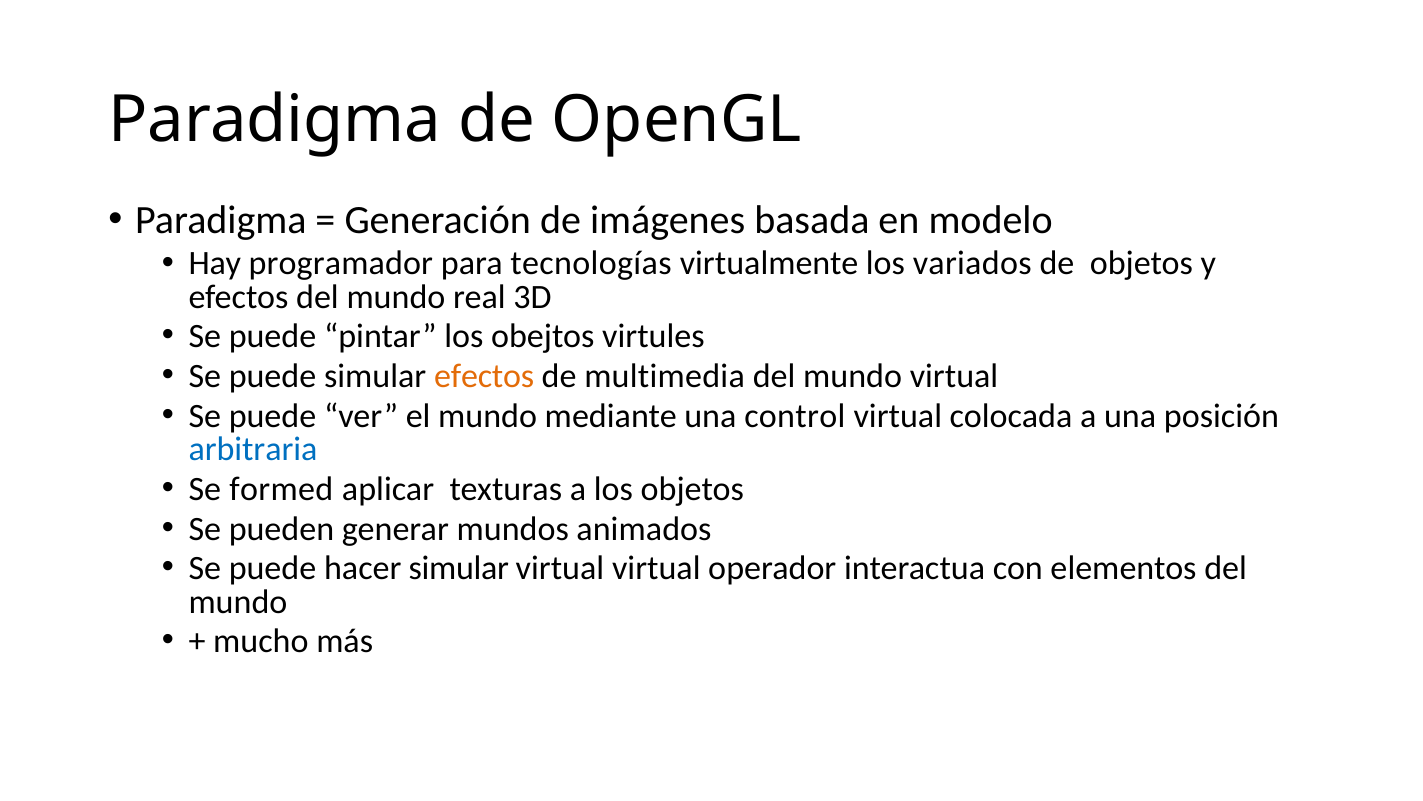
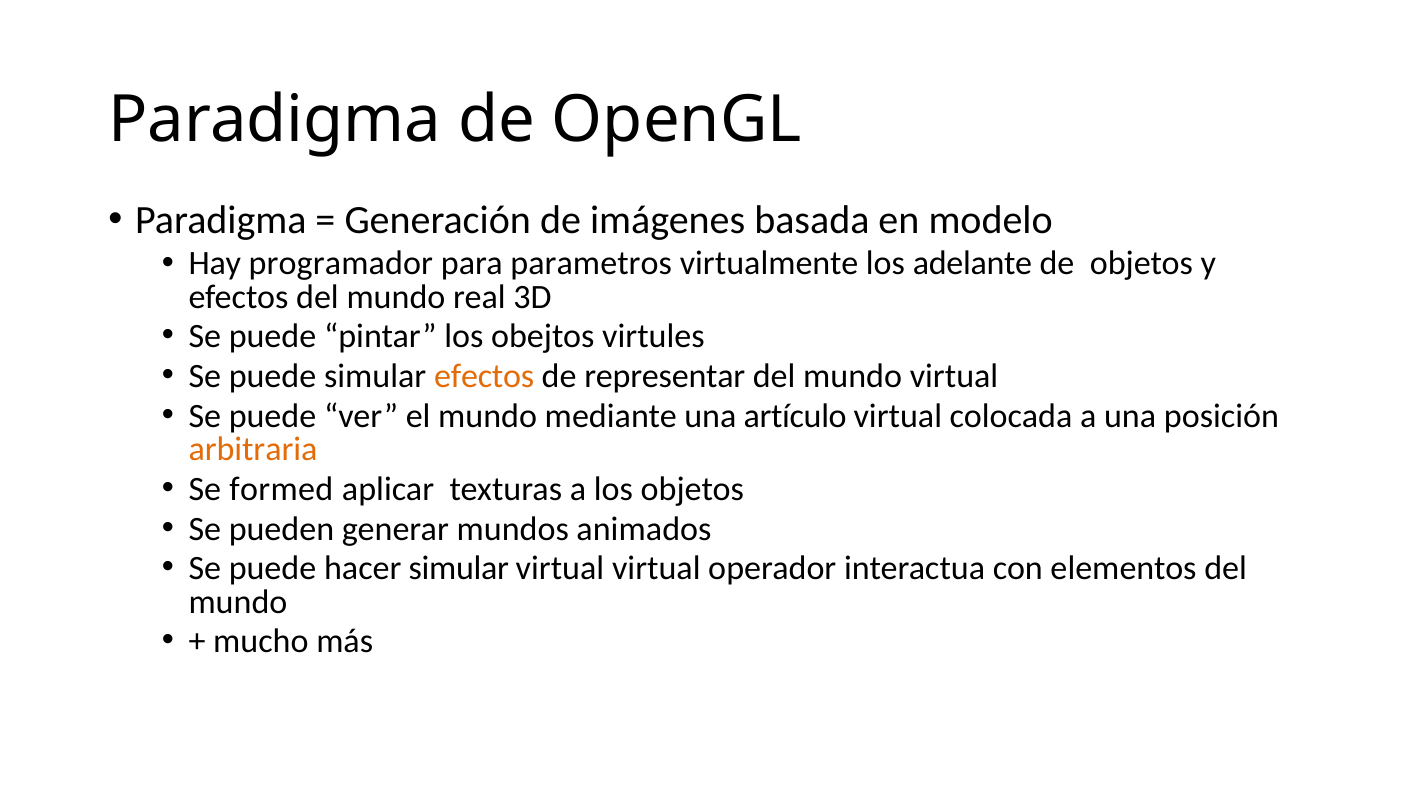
tecnologías: tecnologías -> parametros
variados: variados -> adelante
multimedia: multimedia -> representar
control: control -> artículo
arbitraria colour: blue -> orange
